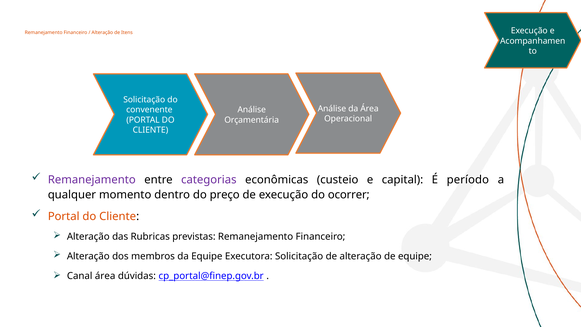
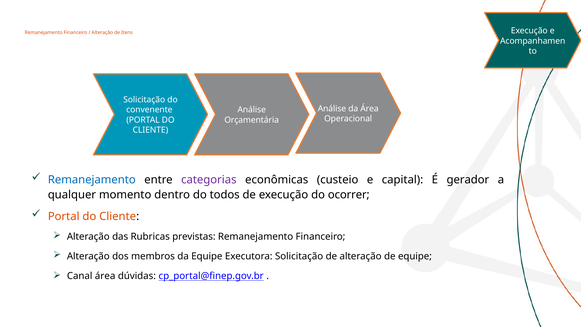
Remanejamento at (92, 180) colour: purple -> blue
período: período -> gerador
preço: preço -> todos
